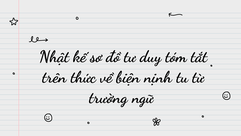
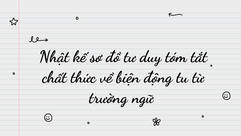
trên: trên -> chất
nịnh: nịnh -> động
